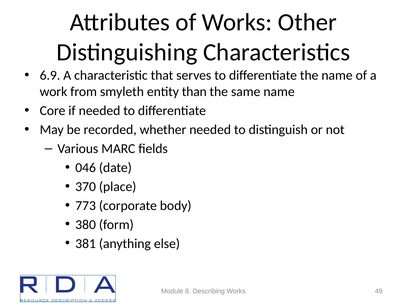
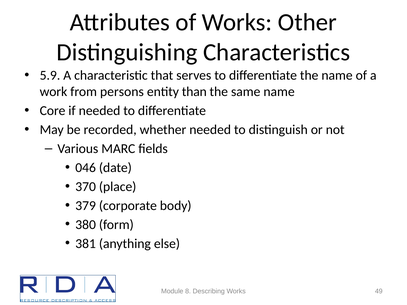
6.9: 6.9 -> 5.9
smyleth: smyleth -> persons
773: 773 -> 379
